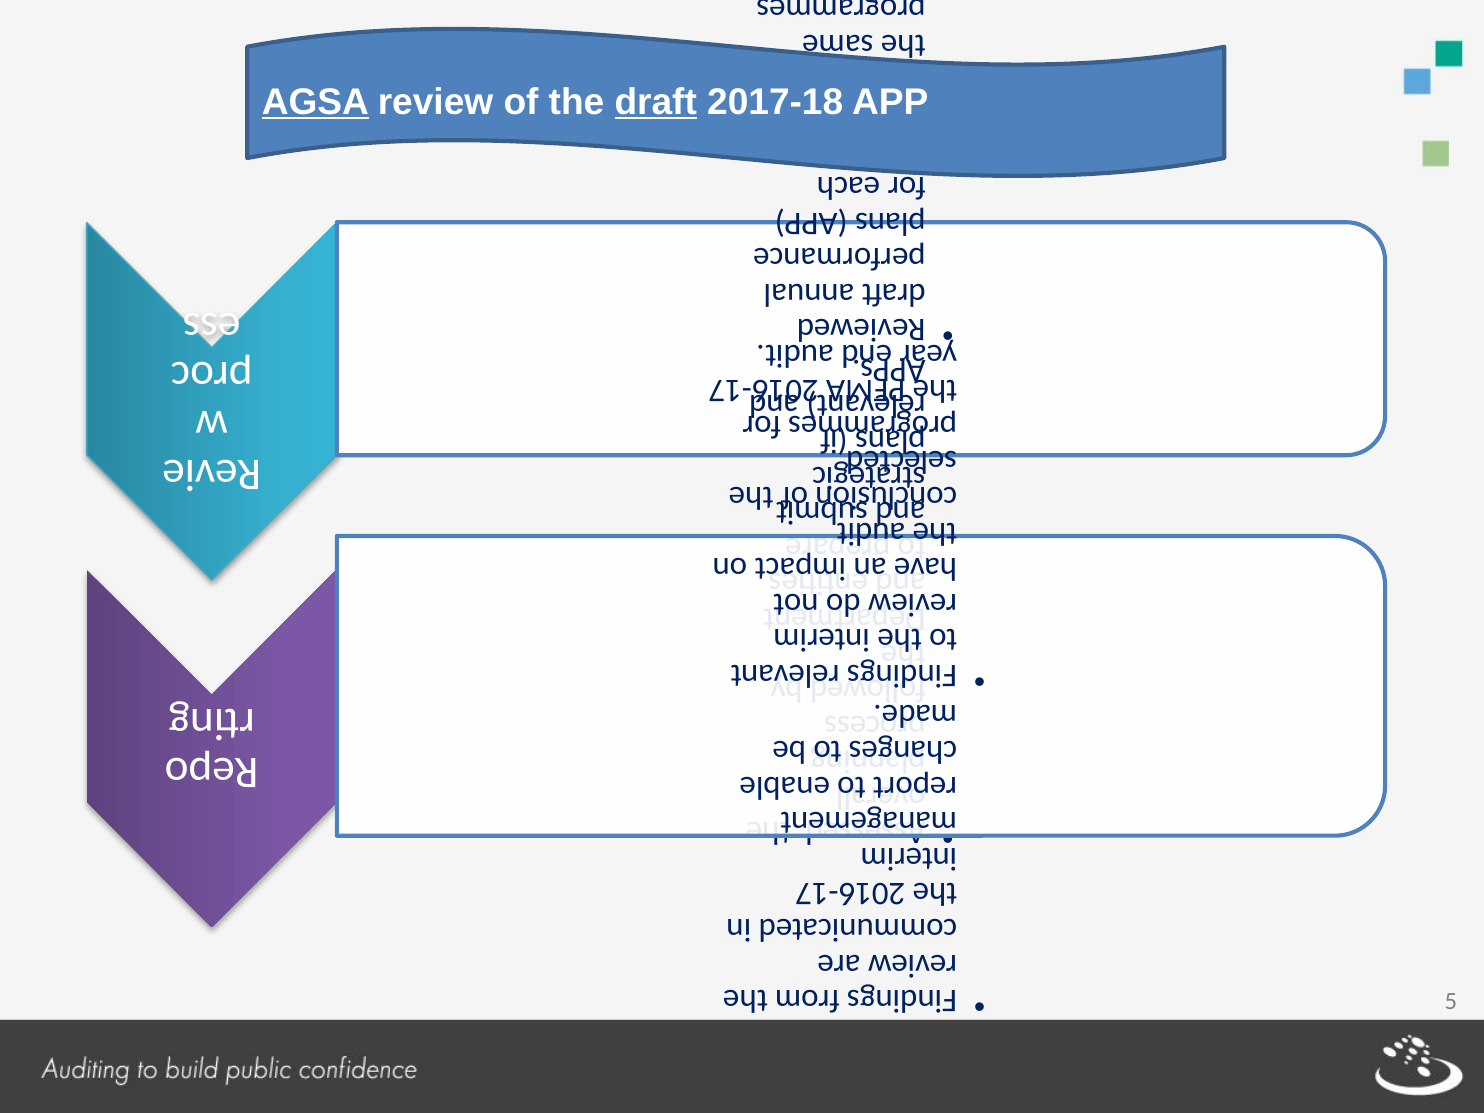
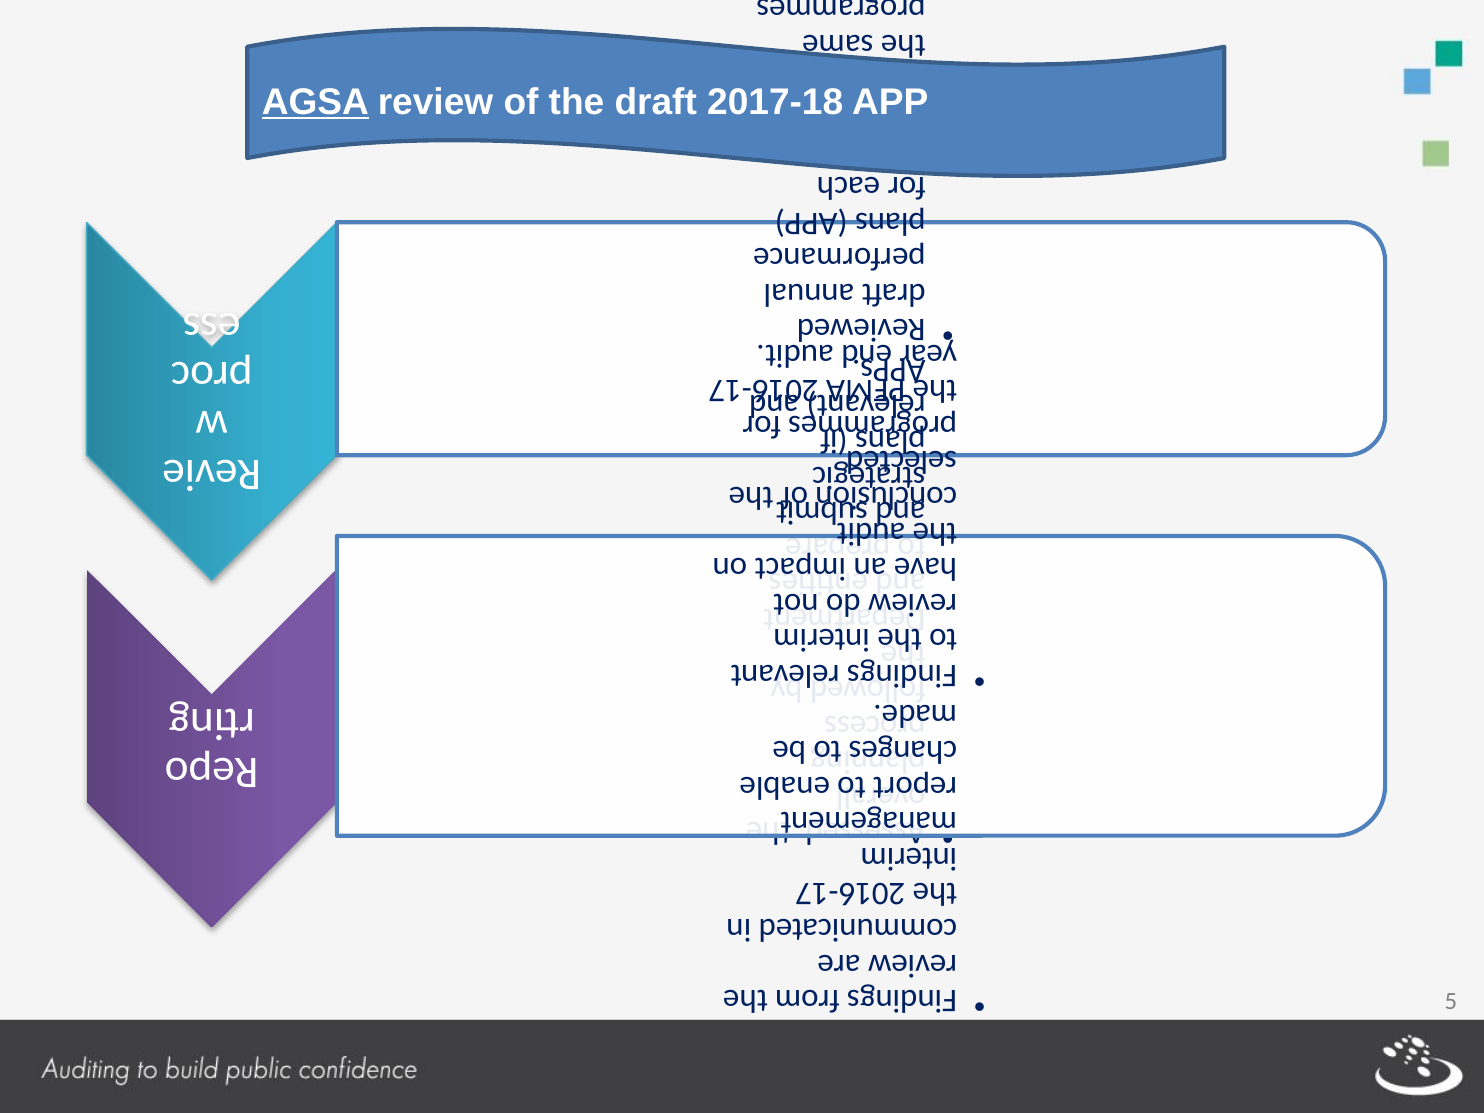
draft underline: present -> none
